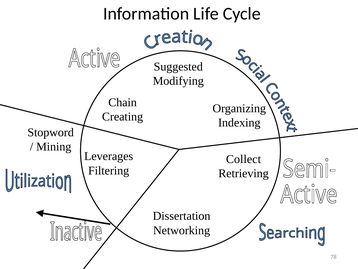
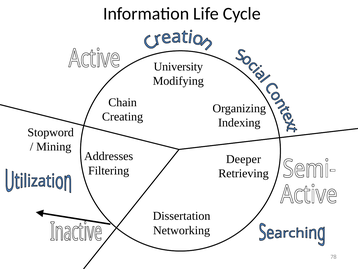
Suggested: Suggested -> University
Leverages: Leverages -> Addresses
Collect: Collect -> Deeper
